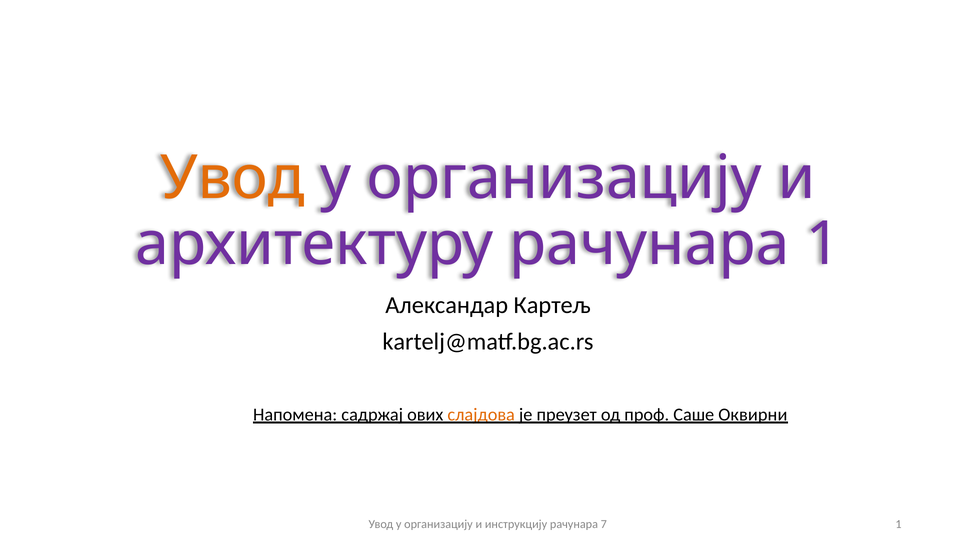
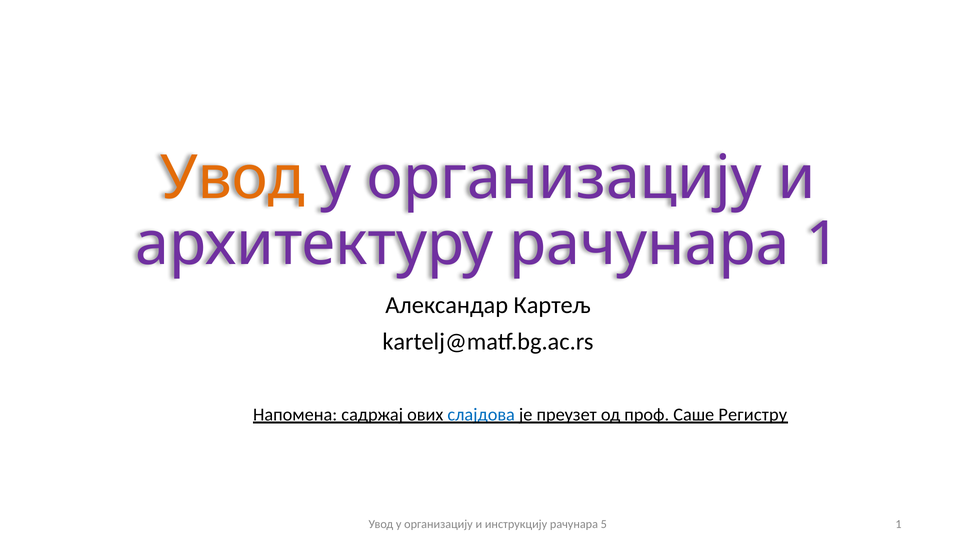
слајдова colour: orange -> blue
Оквирни: Оквирни -> Регистру
7: 7 -> 5
